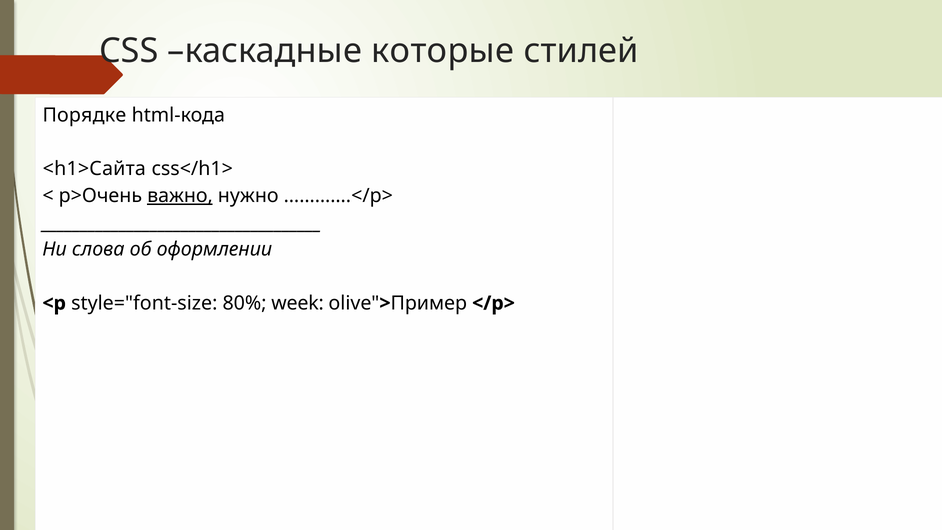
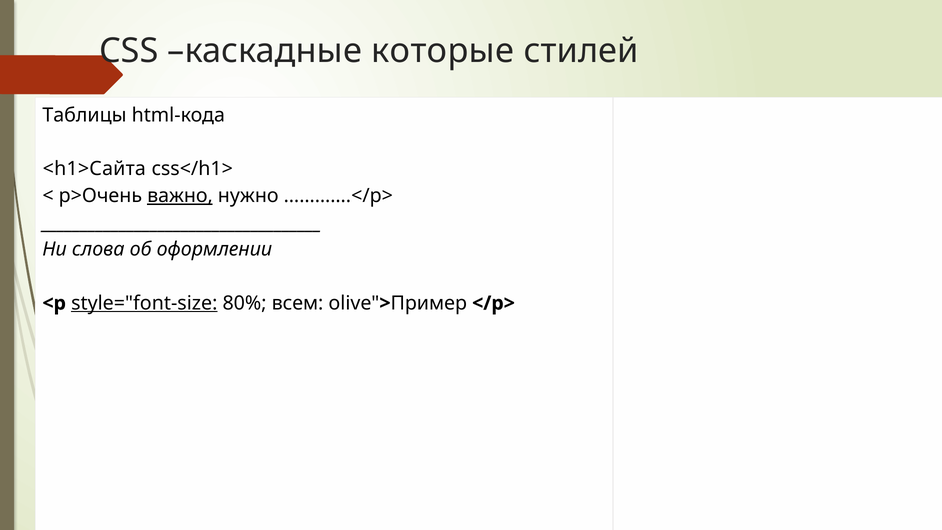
Порядке: Порядке -> Таблицы
style="font-size underline: none -> present
week: week -> всем
